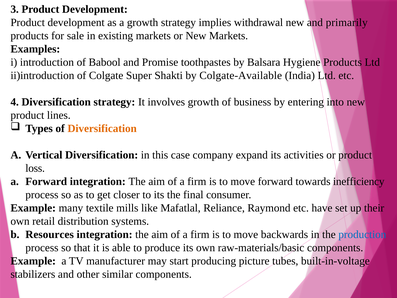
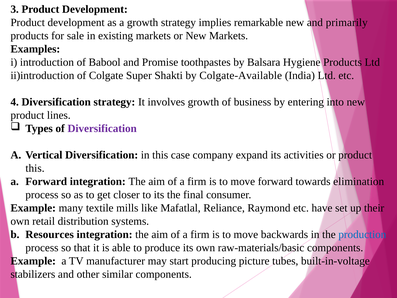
withdrawal: withdrawal -> remarkable
Diversification at (102, 128) colour: orange -> purple
loss at (35, 168): loss -> this
inefficiency: inefficiency -> elimination
